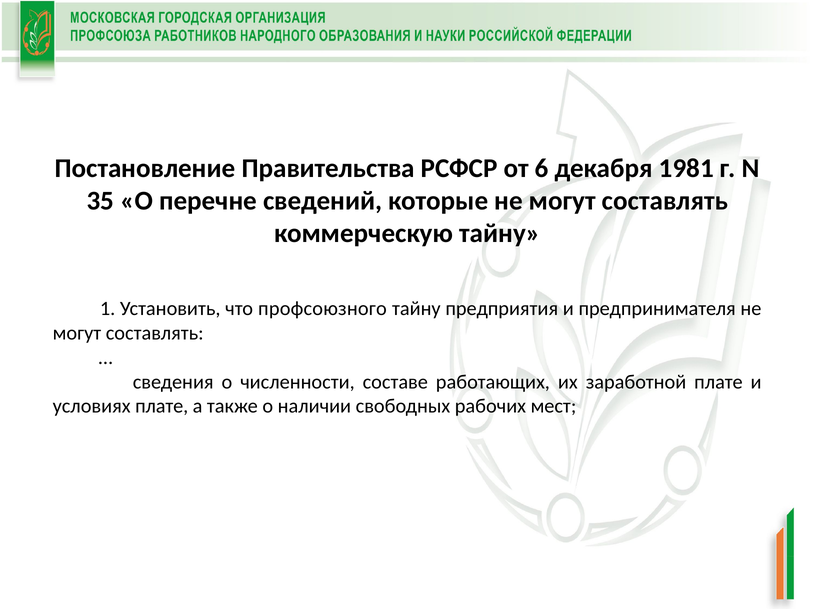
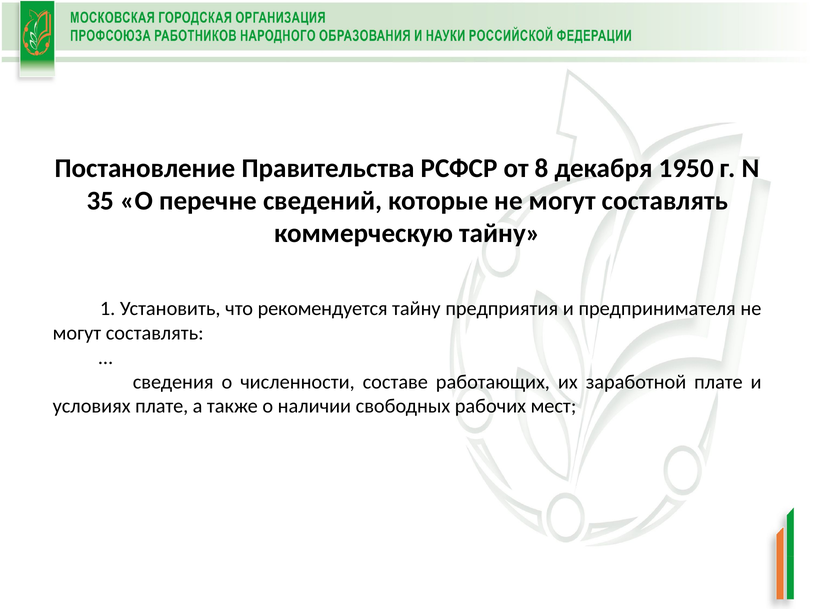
6: 6 -> 8
1981: 1981 -> 1950
профсоюзного: профсоюзного -> рекомендуется
